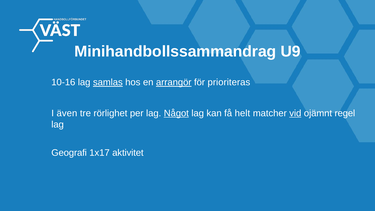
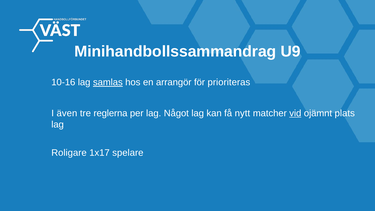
arrangör underline: present -> none
rörlighet: rörlighet -> reglerna
Något underline: present -> none
helt: helt -> nytt
regel: regel -> plats
Geografi: Geografi -> Roligare
aktivitet: aktivitet -> spelare
